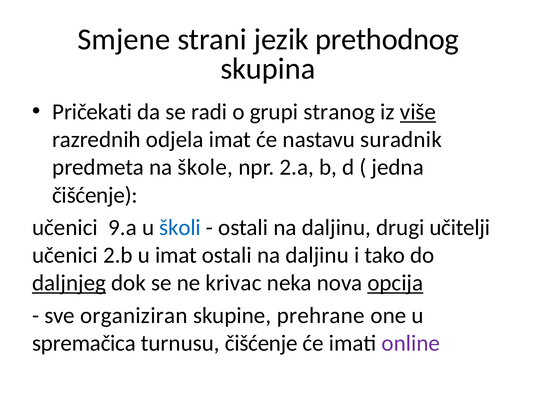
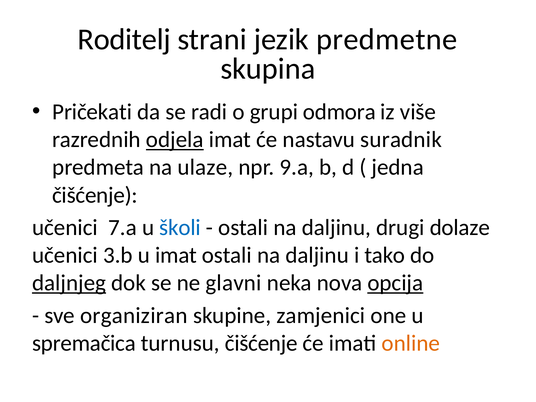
Smjene: Smjene -> Roditelj
prethodnog: prethodnog -> predmetne
stranog: stranog -> odmora
više underline: present -> none
odjela underline: none -> present
škole: škole -> ulaze
2.a: 2.a -> 9.a
9.a: 9.a -> 7.a
učitelji: učitelji -> dolaze
2.b: 2.b -> 3.b
krivac: krivac -> glavni
prehrane: prehrane -> zamjenici
online colour: purple -> orange
